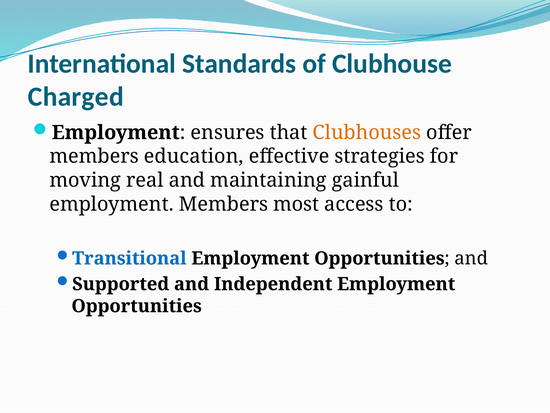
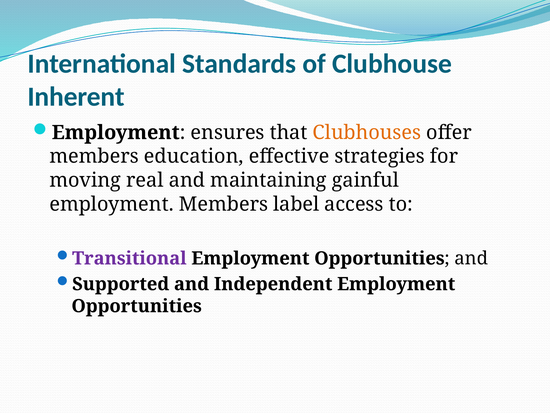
Charged: Charged -> Inherent
most: most -> label
Transitional colour: blue -> purple
